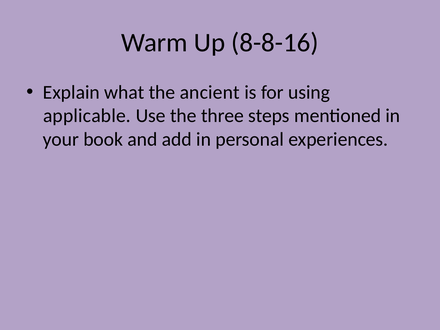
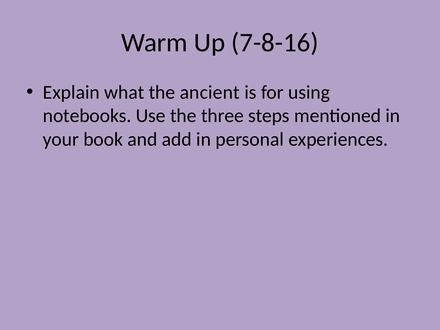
8-8-16: 8-8-16 -> 7-8-16
applicable: applicable -> notebooks
